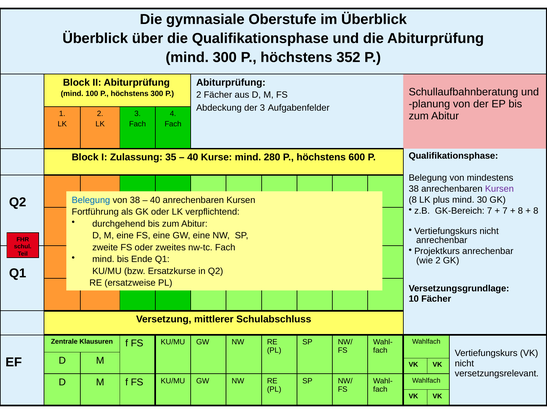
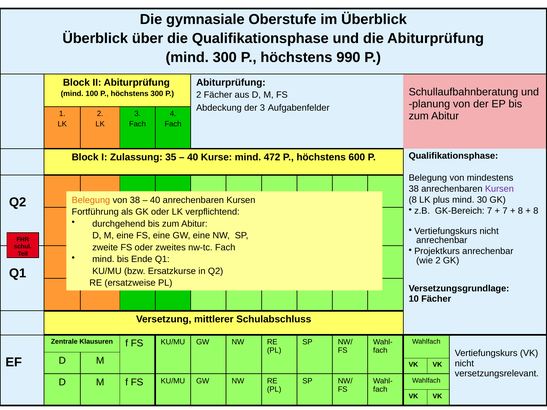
352: 352 -> 990
280: 280 -> 472
Belegung at (91, 200) colour: blue -> orange
